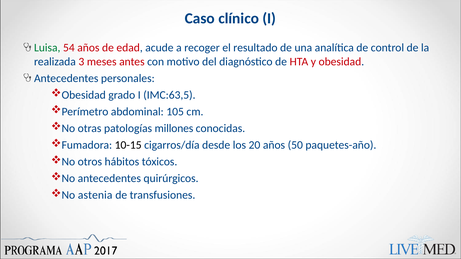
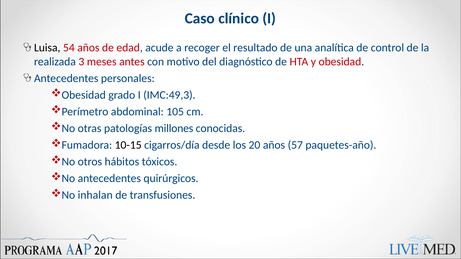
Luisa colour: green -> black
IMC:63,5: IMC:63,5 -> IMC:49,3
50: 50 -> 57
astenia: astenia -> inhalan
